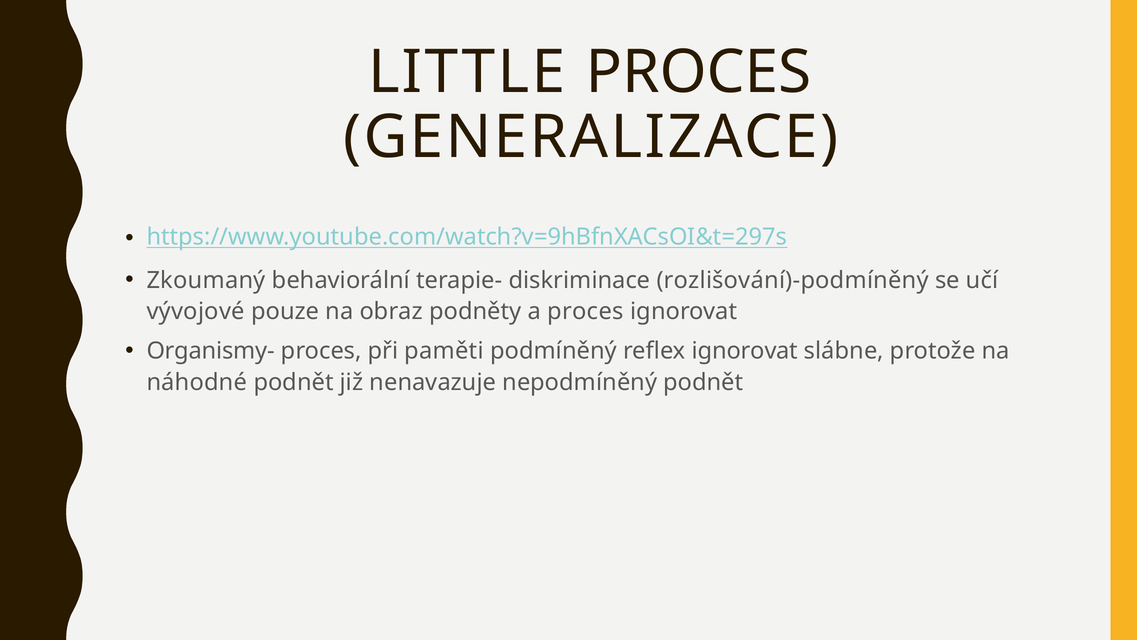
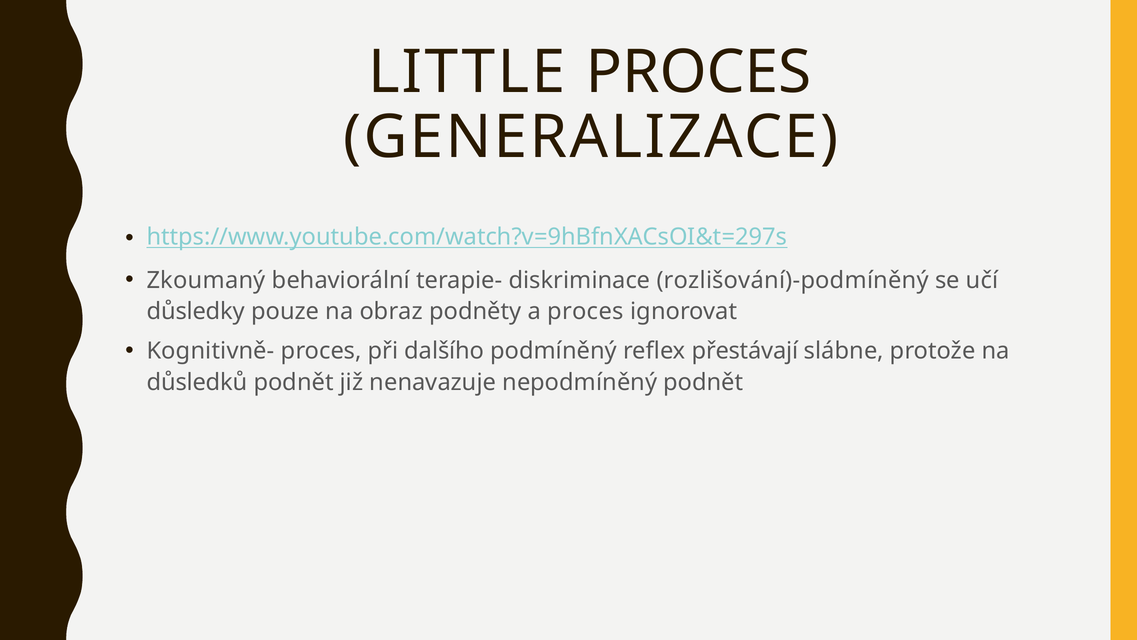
vývojové: vývojové -> důsledky
Organismy-: Organismy- -> Kognitivně-
paměti: paměti -> dalšího
reflex ignorovat: ignorovat -> přestávají
náhodné: náhodné -> důsledků
